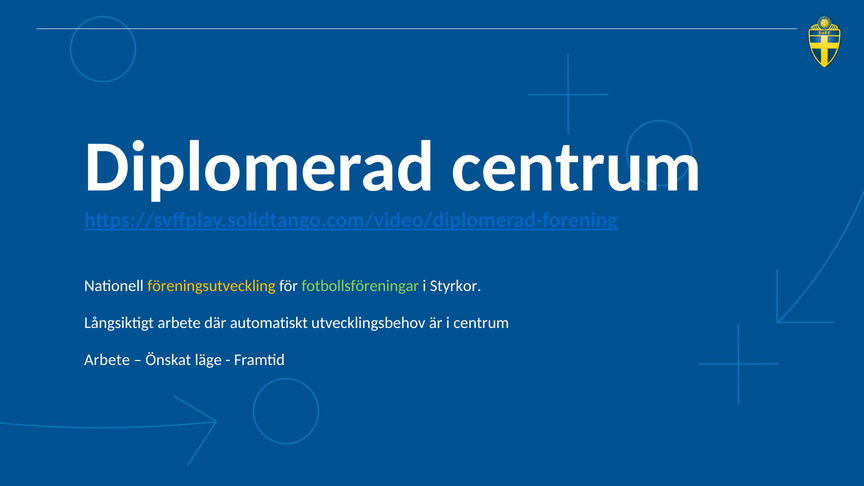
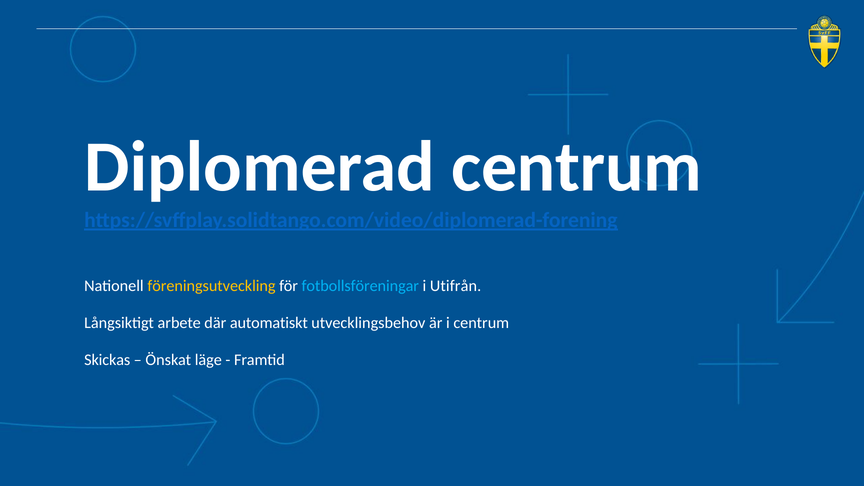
fotbollsföreningar colour: light green -> light blue
Styrkor: Styrkor -> Utifrån
Arbete at (107, 360): Arbete -> Skickas
